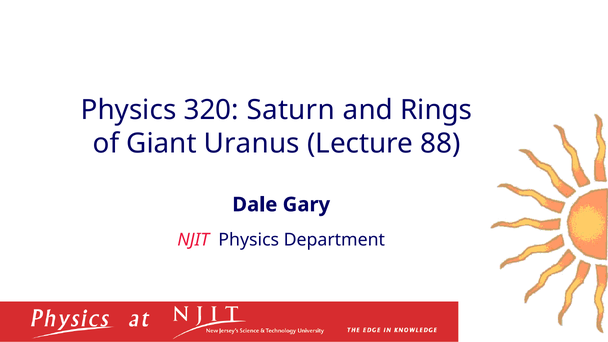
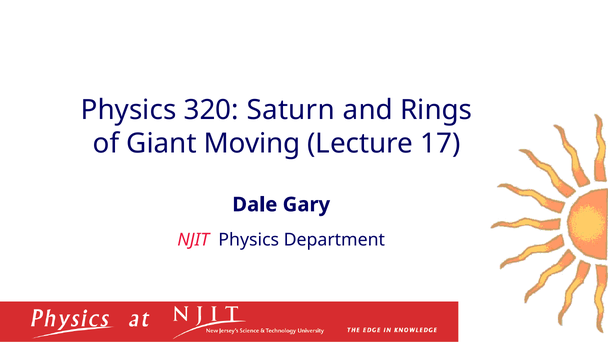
Uranus: Uranus -> Moving
88: 88 -> 17
